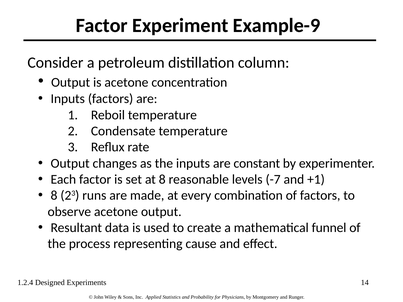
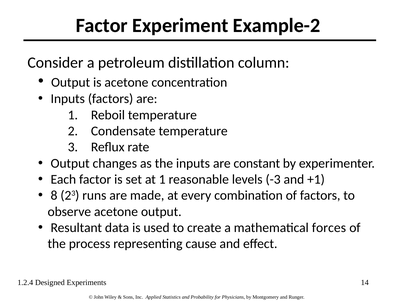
Example-9: Example-9 -> Example-2
at 8: 8 -> 1
-7: -7 -> -3
funnel: funnel -> forces
